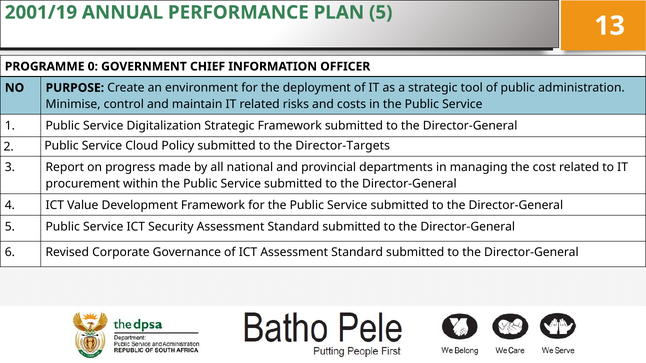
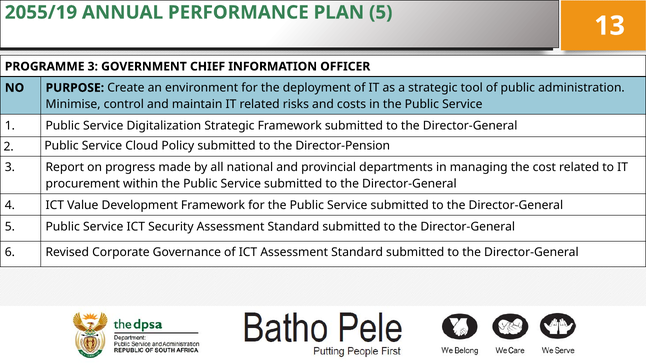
2001/19: 2001/19 -> 2055/19
PROGRAMME 0: 0 -> 3
Director-Targets: Director-Targets -> Director-Pension
